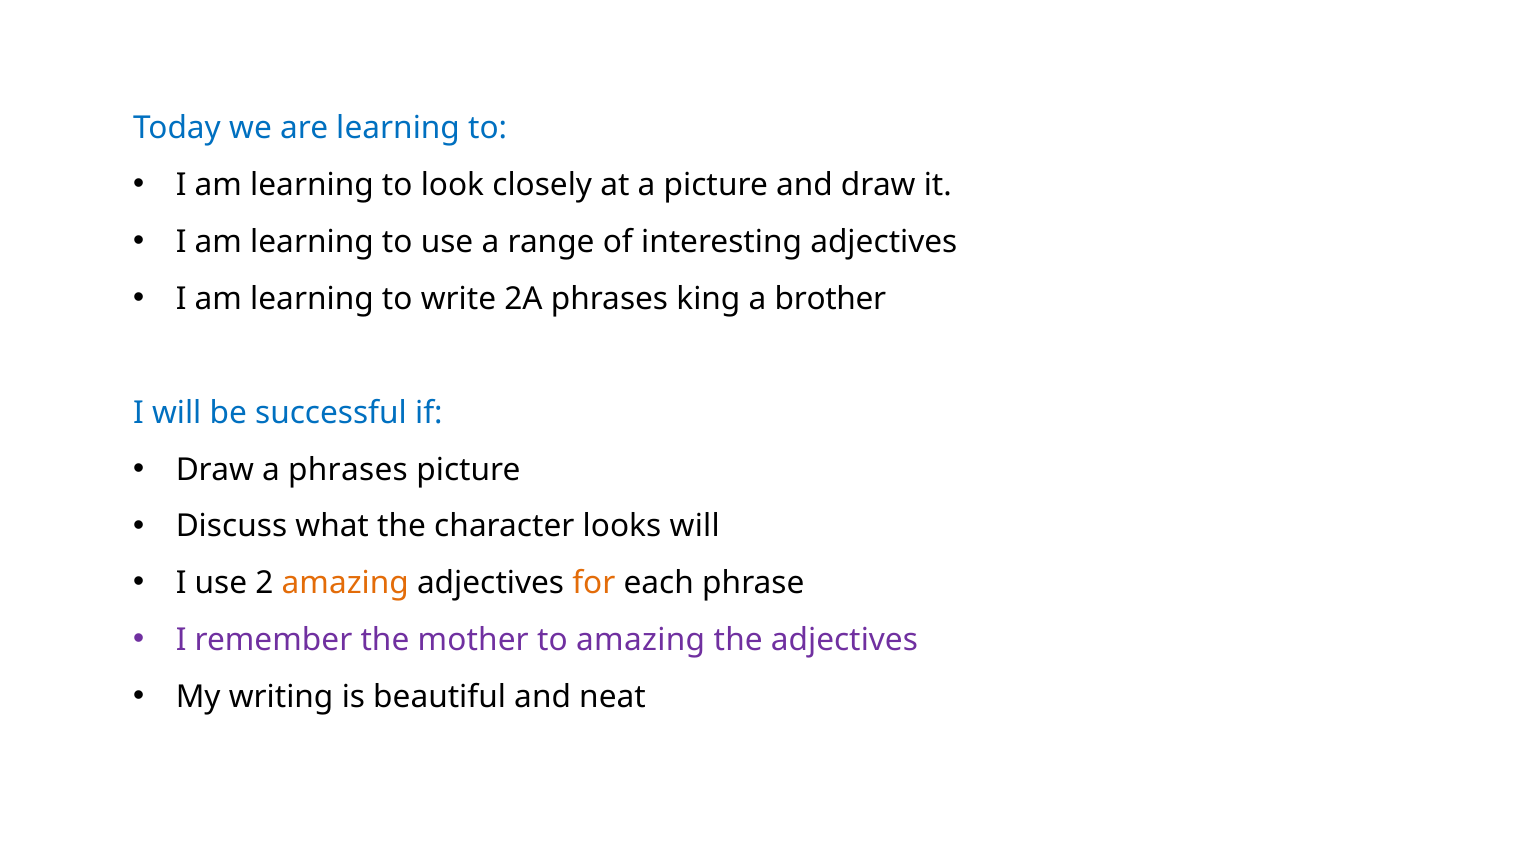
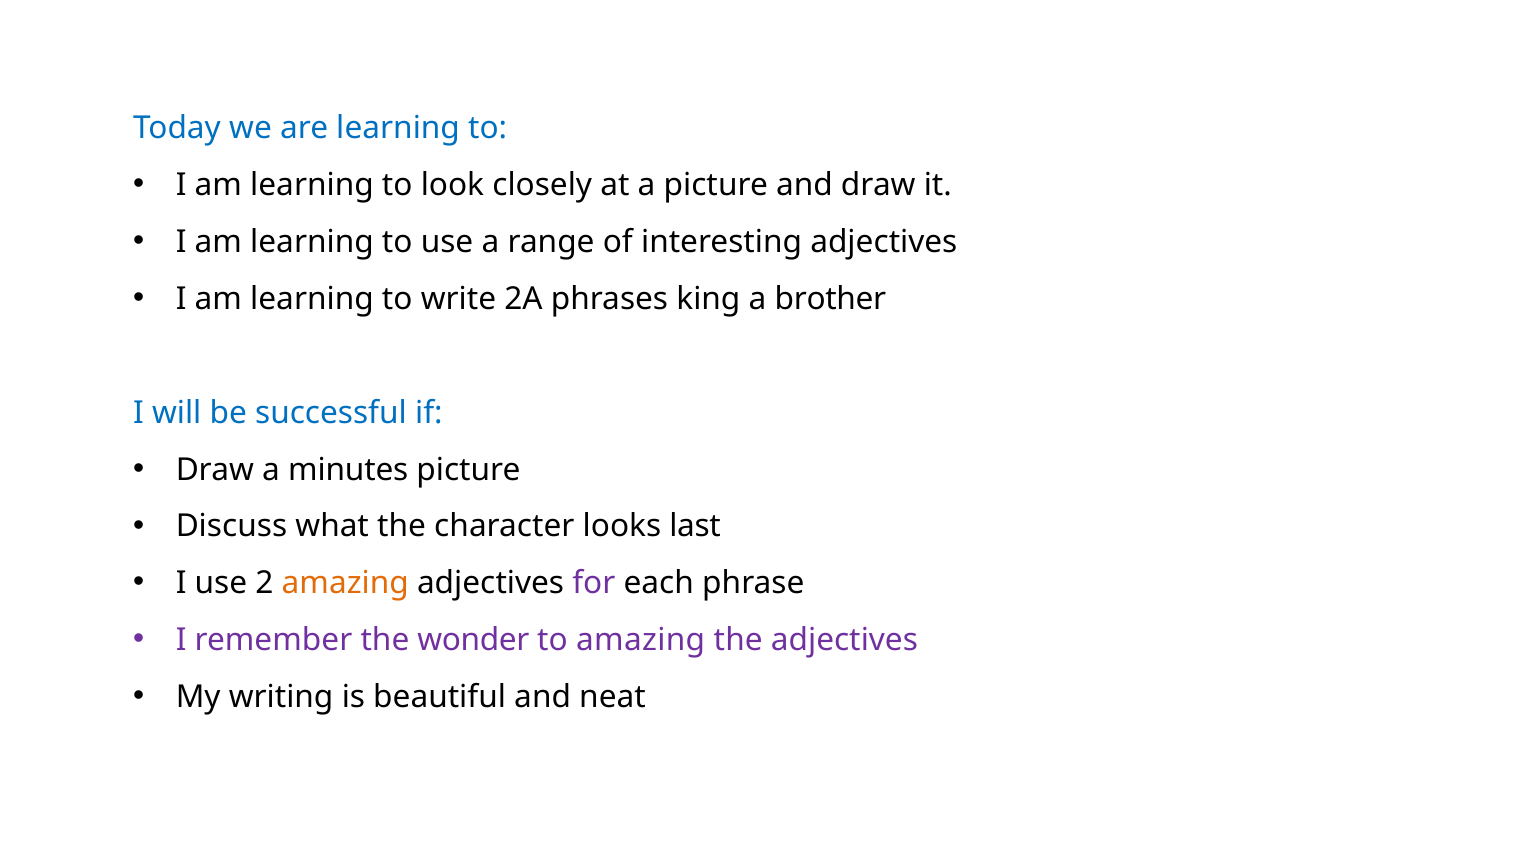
a phrases: phrases -> minutes
looks will: will -> last
for colour: orange -> purple
mother: mother -> wonder
